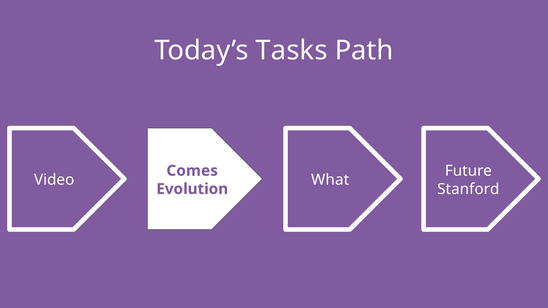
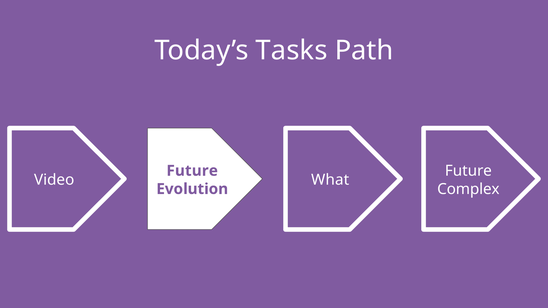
Comes at (192, 171): Comes -> Future
Stanford: Stanford -> Complex
